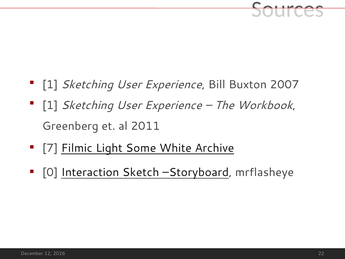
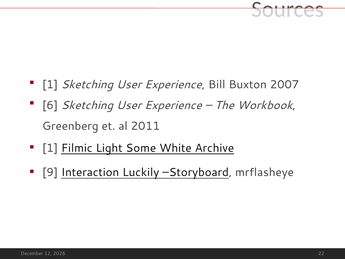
1 at (50, 105): 1 -> 6
7 at (50, 148): 7 -> 1
0: 0 -> 9
Sketch: Sketch -> Luckily
